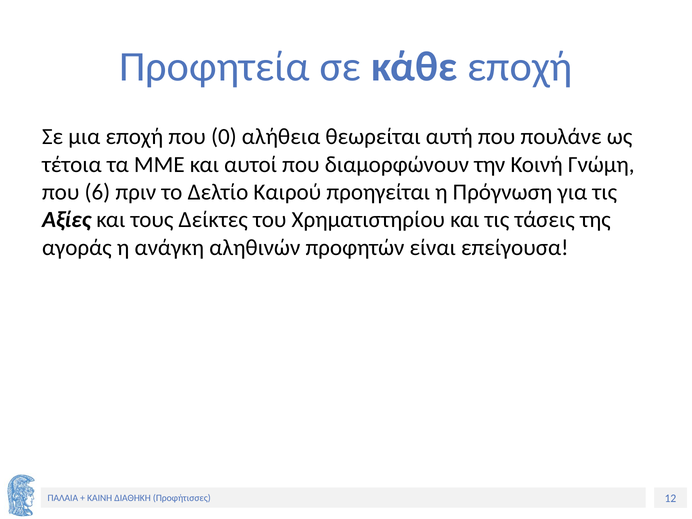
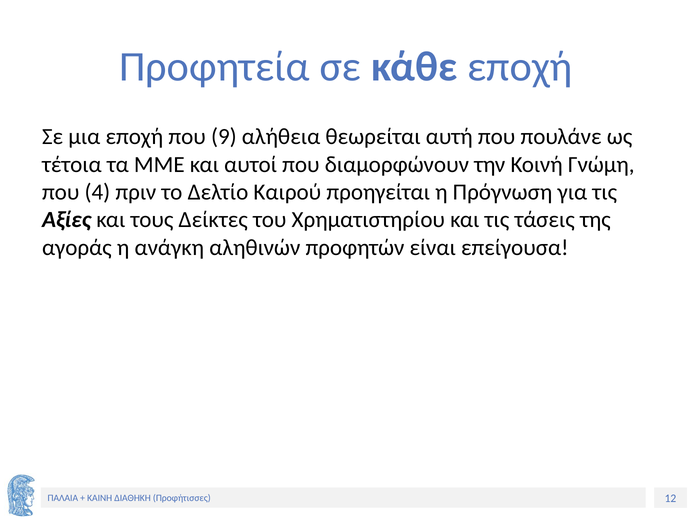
0: 0 -> 9
6: 6 -> 4
